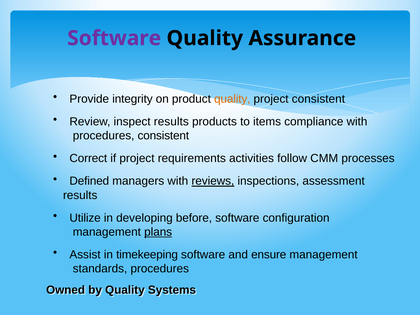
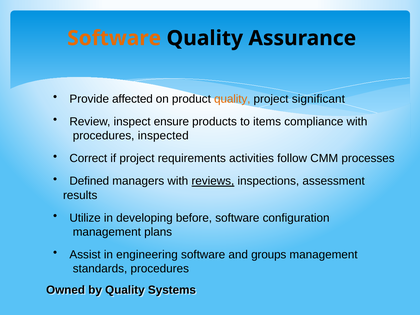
Software at (114, 38) colour: purple -> orange
integrity: integrity -> affected
project consistent: consistent -> significant
inspect results: results -> ensure
procedures consistent: consistent -> inspected
plans underline: present -> none
timekeeping: timekeeping -> engineering
ensure: ensure -> groups
